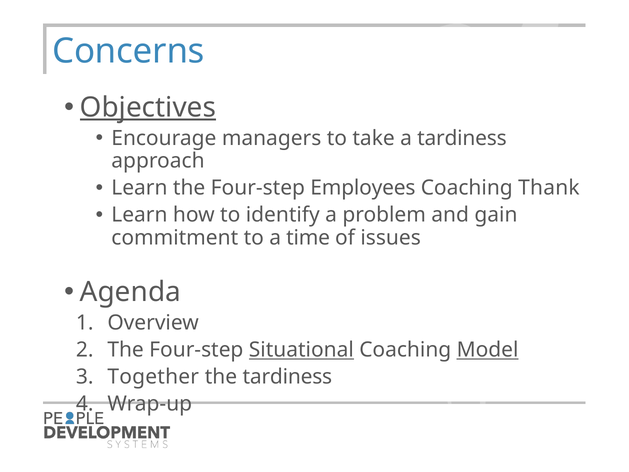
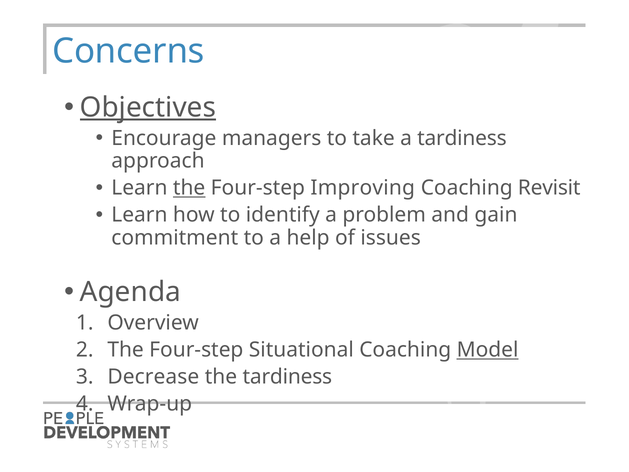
the at (189, 188) underline: none -> present
Employees: Employees -> Improving
Thank: Thank -> Revisit
time: time -> help
Situational underline: present -> none
Together: Together -> Decrease
